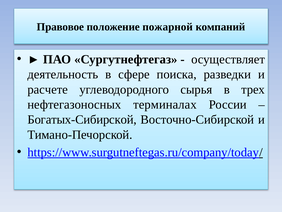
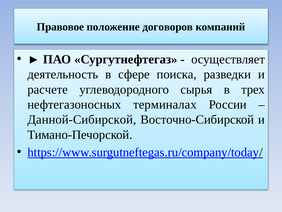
пожарной: пожарной -> договоров
Богатых-Сибирской: Богатых-Сибирской -> Данной-Сибирской
